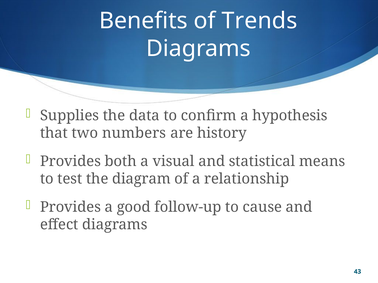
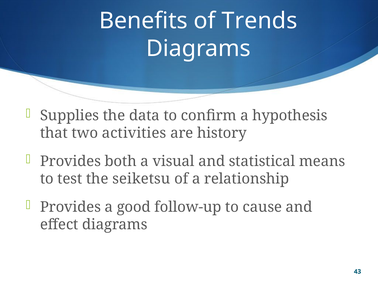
numbers: numbers -> activities
diagram: diagram -> seiketsu
